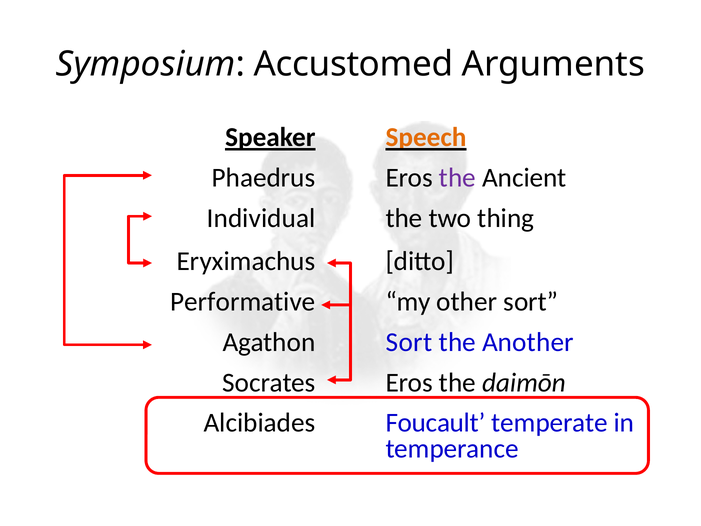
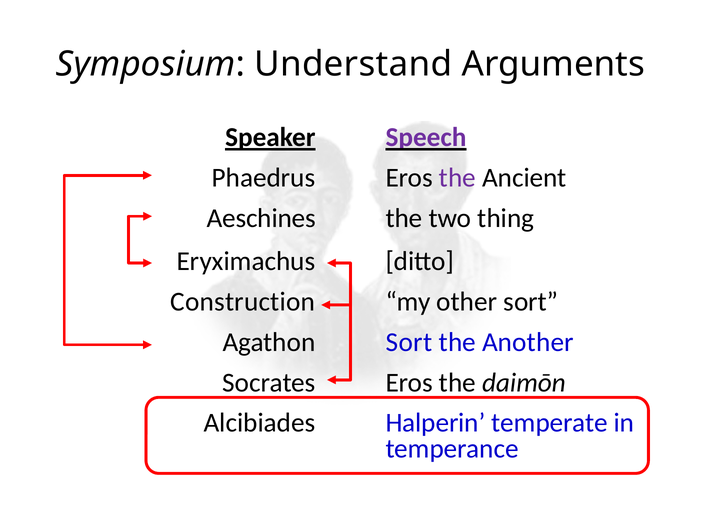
Accustomed: Accustomed -> Understand
Speech colour: orange -> purple
Individual: Individual -> Aeschines
Performative: Performative -> Construction
Foucault: Foucault -> Halperin
